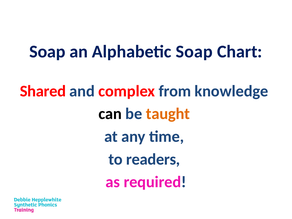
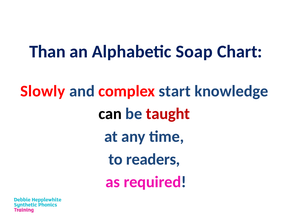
Soap at (47, 52): Soap -> Than
Shared: Shared -> Slowly
from: from -> start
taught colour: orange -> red
